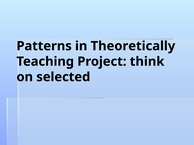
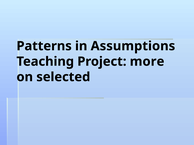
Theoretically: Theoretically -> Assumptions
think: think -> more
